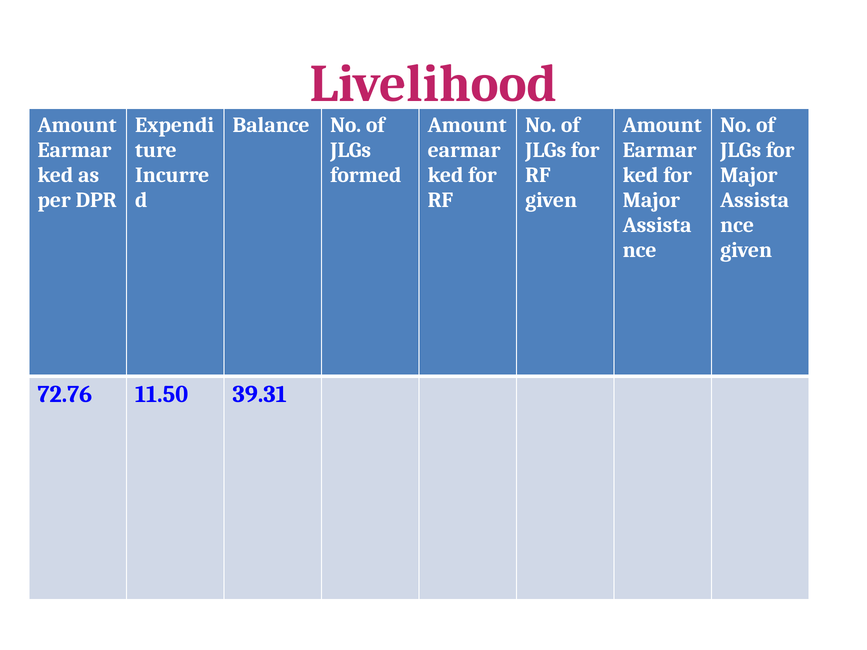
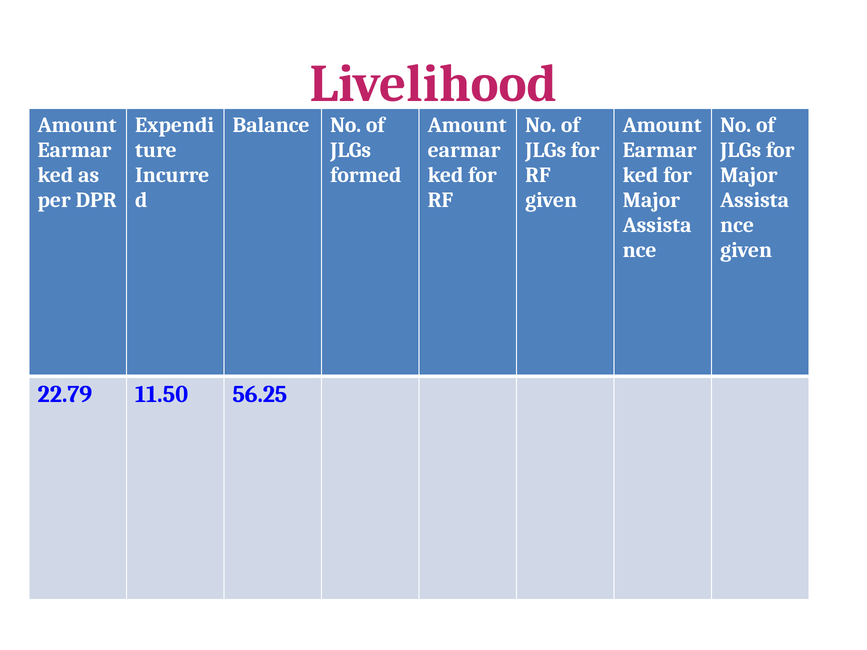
72.76: 72.76 -> 22.79
39.31: 39.31 -> 56.25
